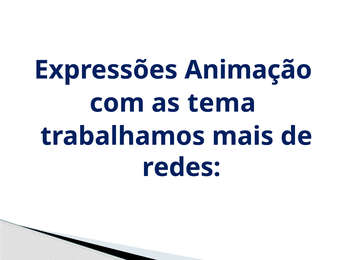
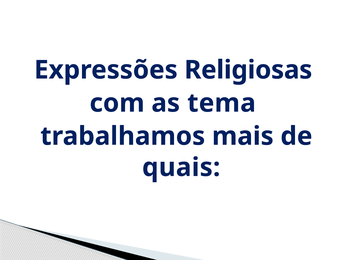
Animação: Animação -> Religiosas
redes: redes -> quais
